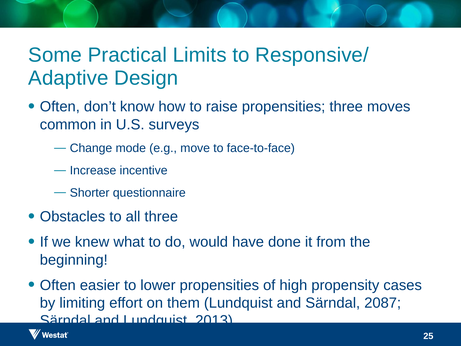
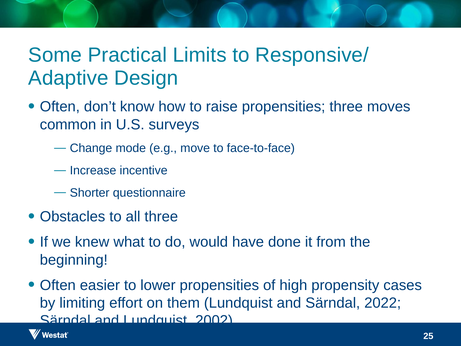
2087: 2087 -> 2022
2013: 2013 -> 2002
